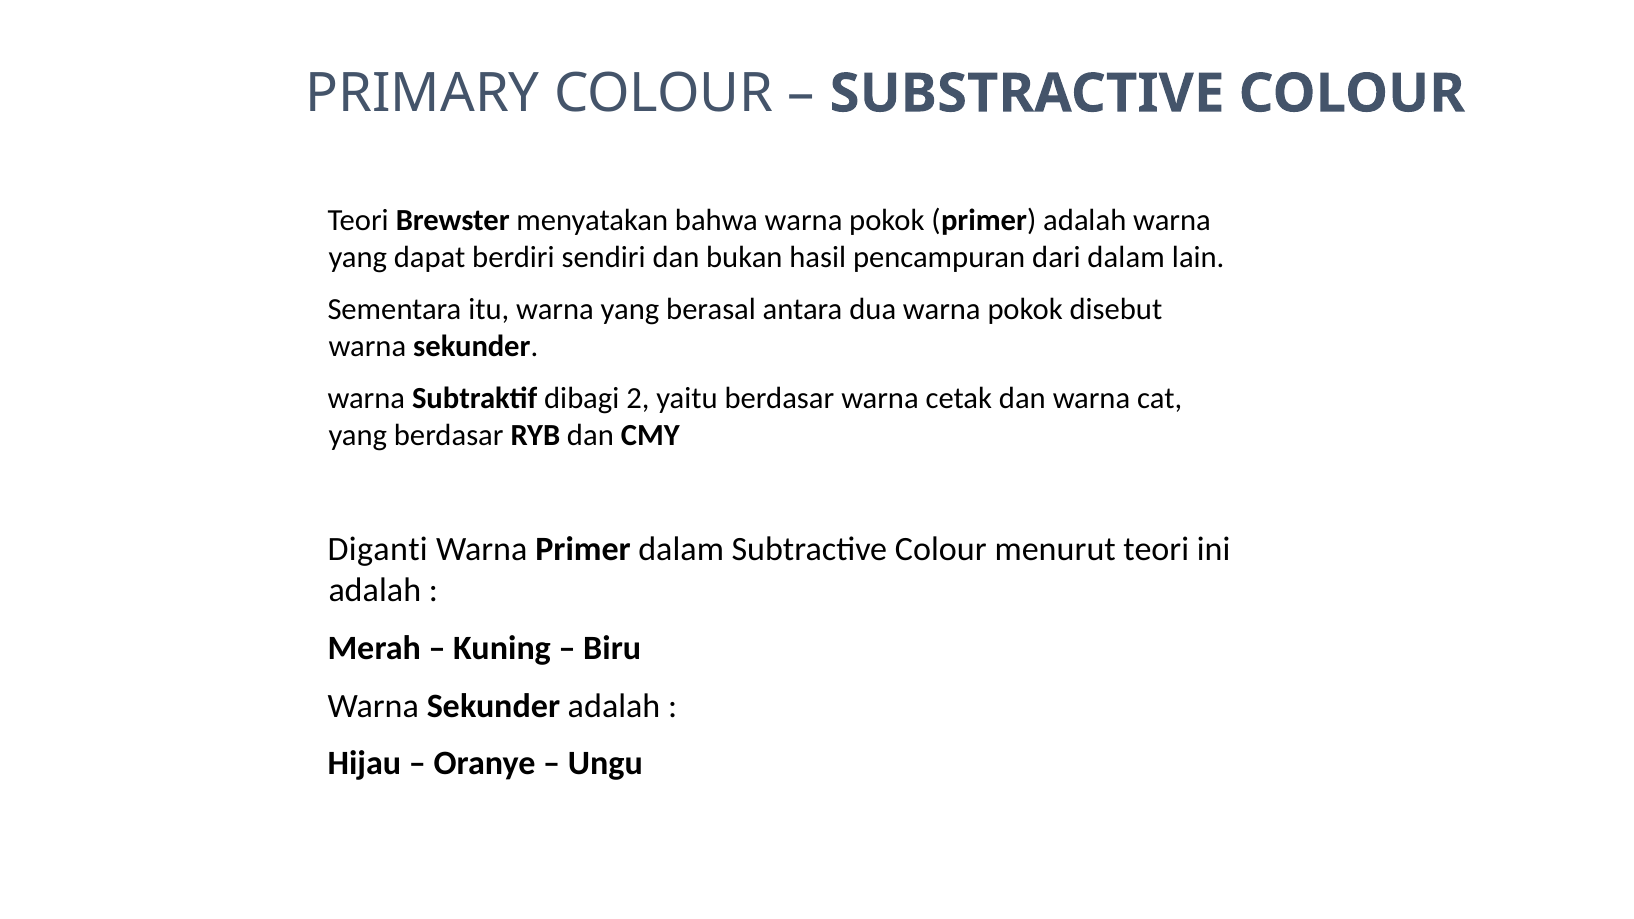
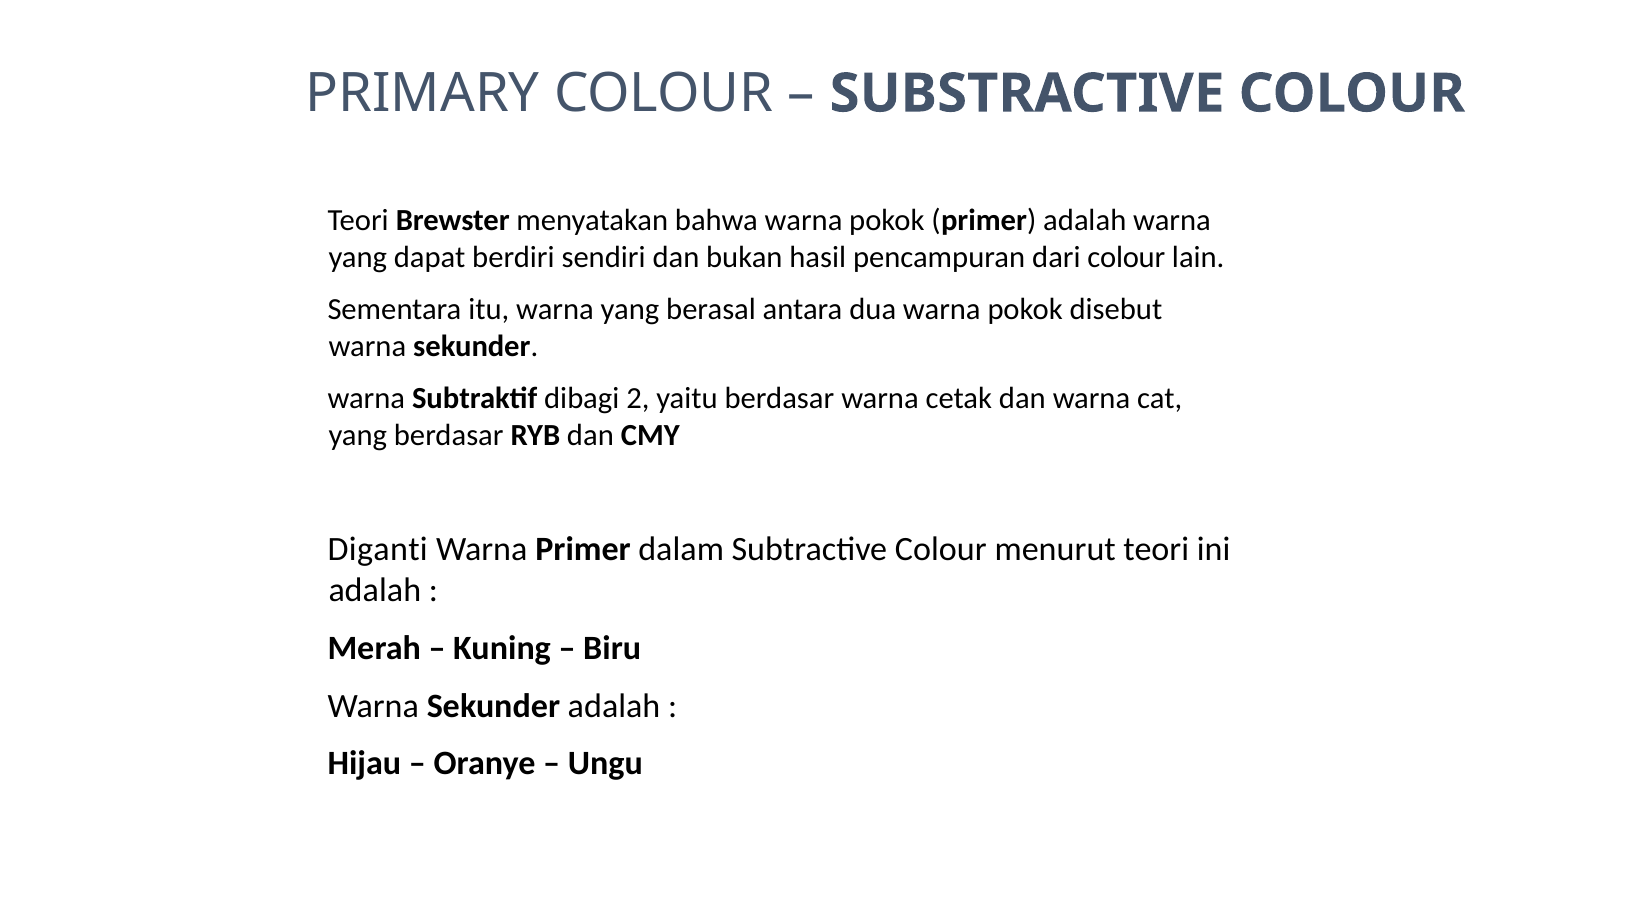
dari dalam: dalam -> colour
